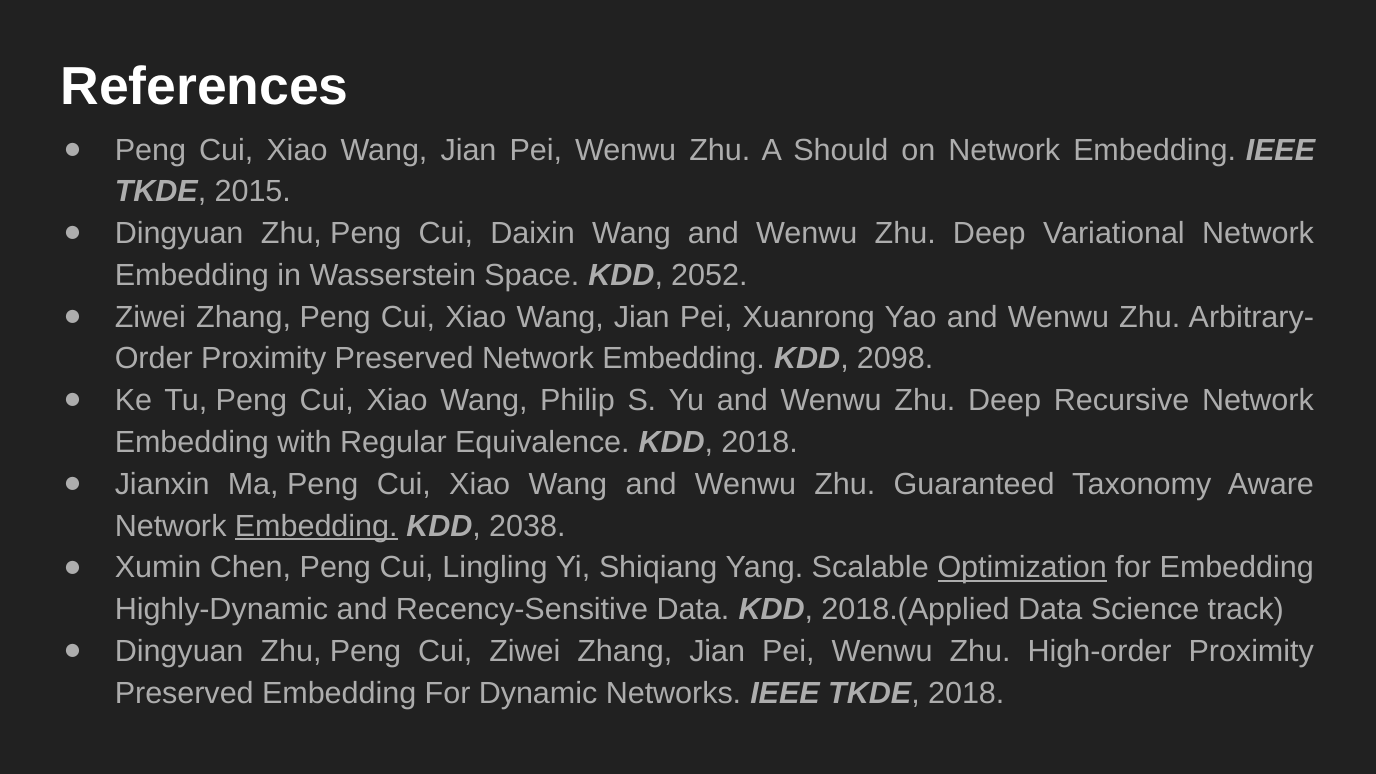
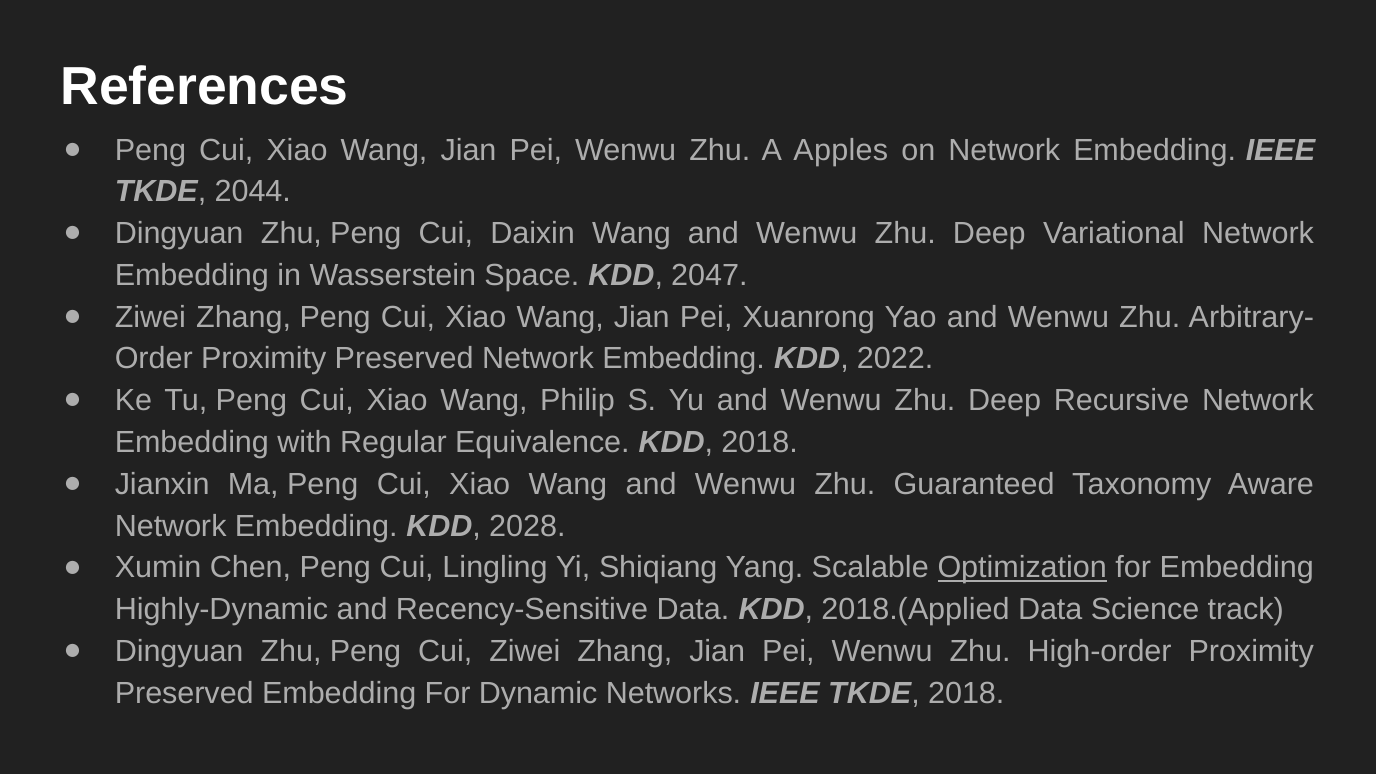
Should: Should -> Apples
2015: 2015 -> 2044
2052: 2052 -> 2047
2098: 2098 -> 2022
Embedding at (316, 526) underline: present -> none
2038: 2038 -> 2028
